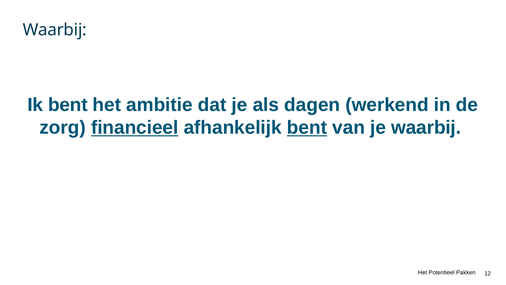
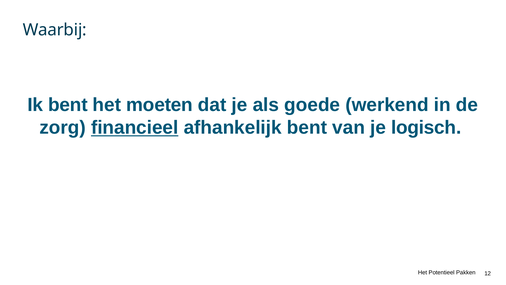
ambitie: ambitie -> moeten
dagen: dagen -> goede
bent at (307, 128) underline: present -> none
je waarbij: waarbij -> logisch
